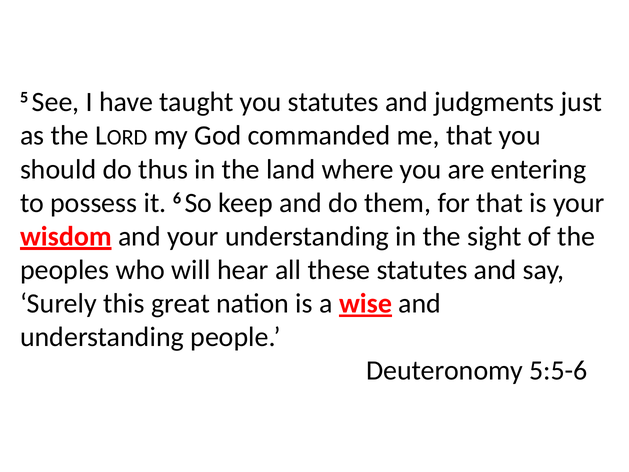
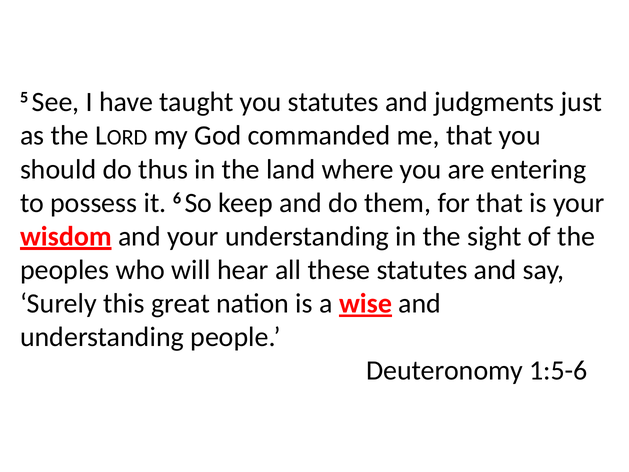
5:5-6: 5:5-6 -> 1:5-6
